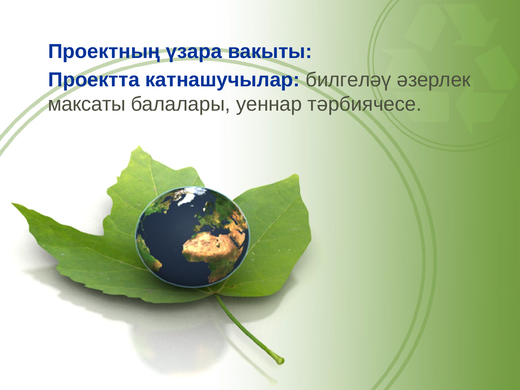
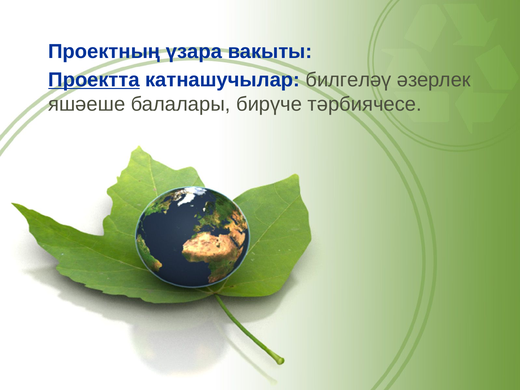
Проектта underline: none -> present
максаты: максаты -> яшәеше
уеннар: уеннар -> бирүче
